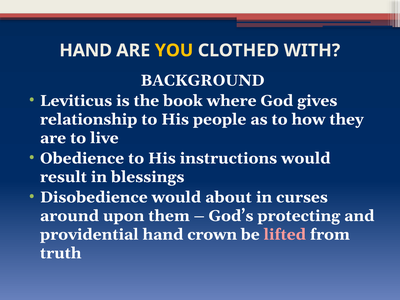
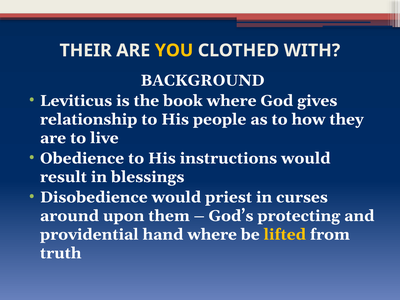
HAND at (86, 50): HAND -> THEIR
about: about -> priest
hand crown: crown -> where
lifted colour: pink -> yellow
